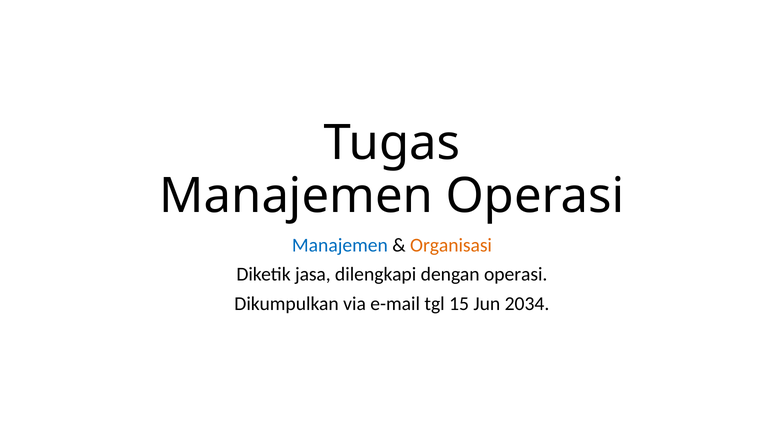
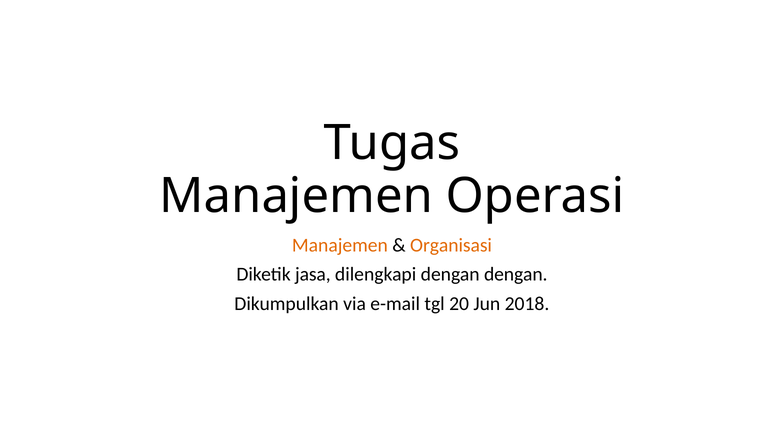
Manajemen at (340, 245) colour: blue -> orange
dengan operasi: operasi -> dengan
15: 15 -> 20
2034: 2034 -> 2018
